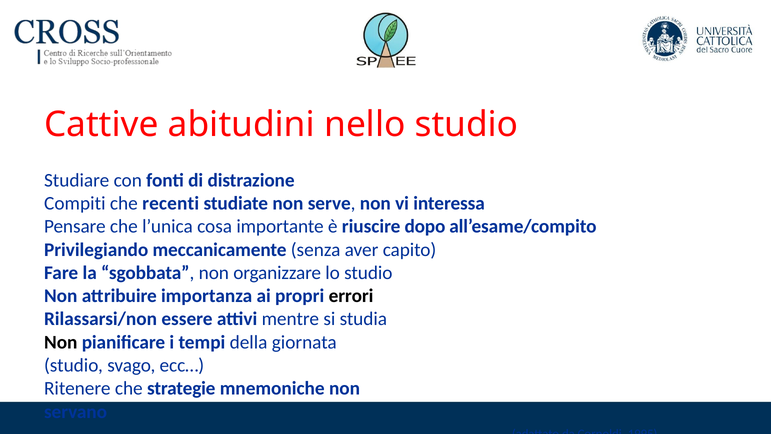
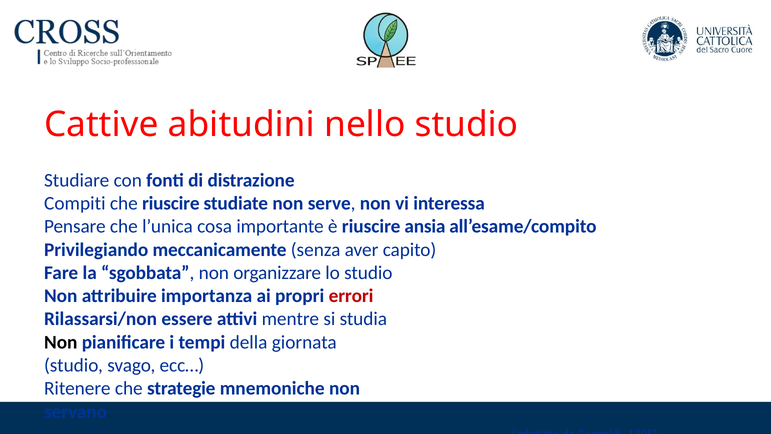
che recenti: recenti -> riuscire
dopo: dopo -> ansia
errori colour: black -> red
